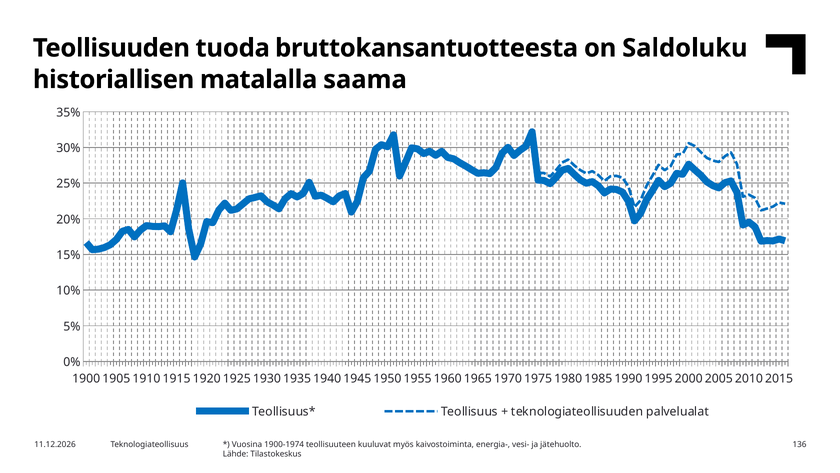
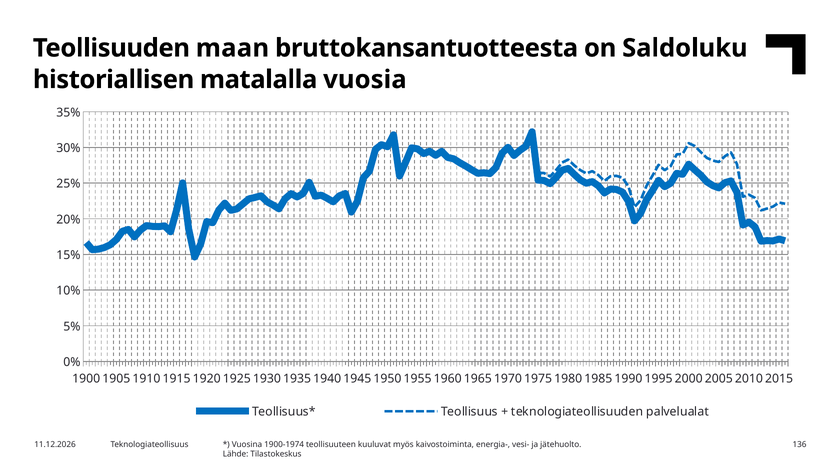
tuoda: tuoda -> maan
saama: saama -> vuosia
